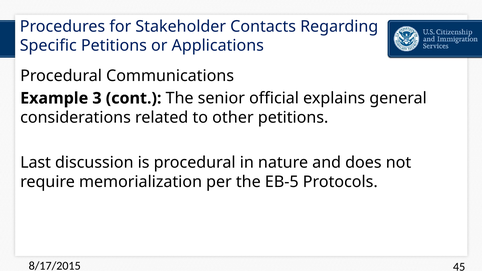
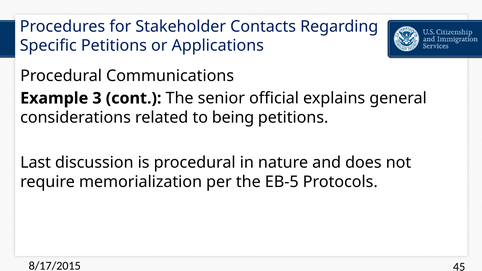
other: other -> being
